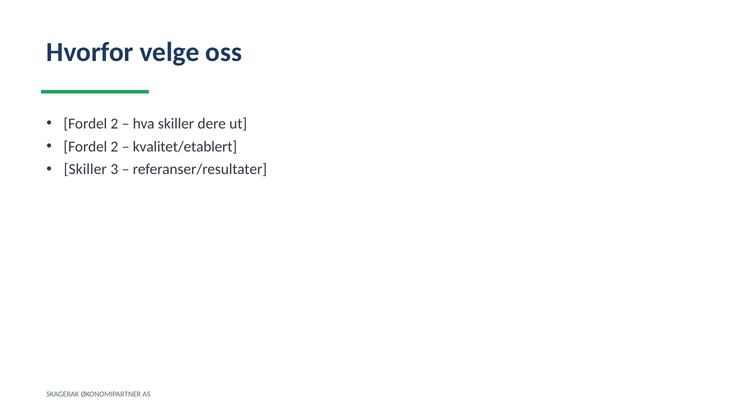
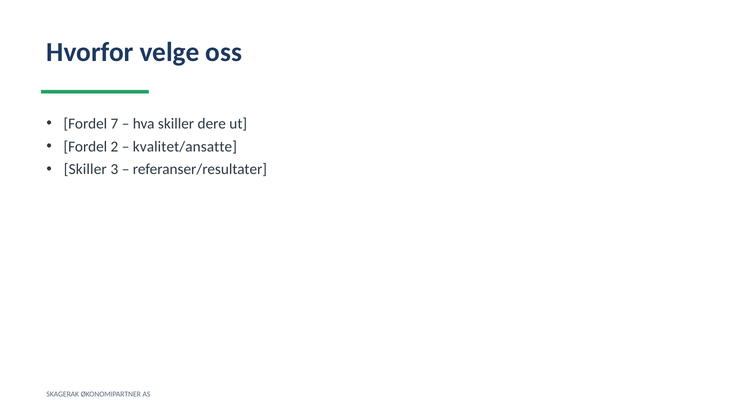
2 at (114, 124): 2 -> 7
kvalitet/etablert: kvalitet/etablert -> kvalitet/ansatte
